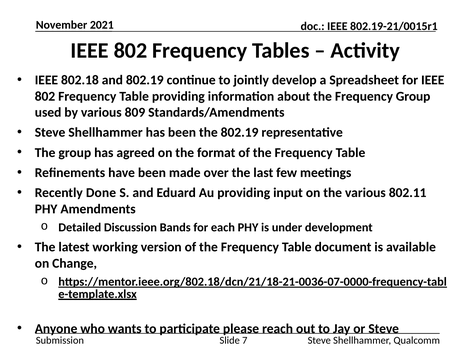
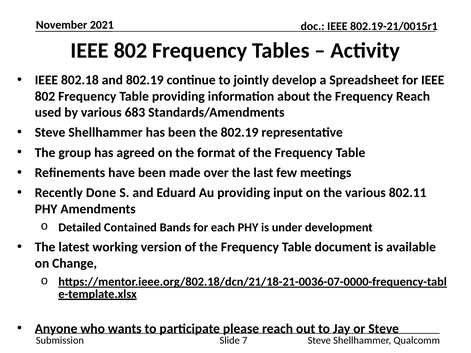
Frequency Group: Group -> Reach
809: 809 -> 683
Discussion: Discussion -> Contained
